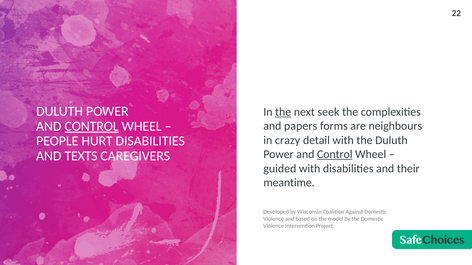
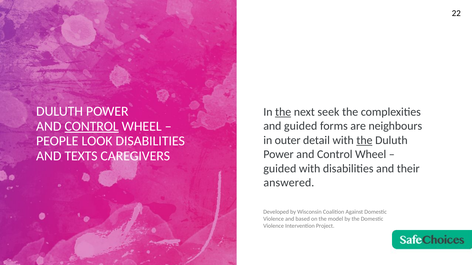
and papers: papers -> guided
crazy: crazy -> outer
the at (364, 140) underline: none -> present
HURT: HURT -> LOOK
Control at (335, 155) underline: present -> none
meantime: meantime -> answered
